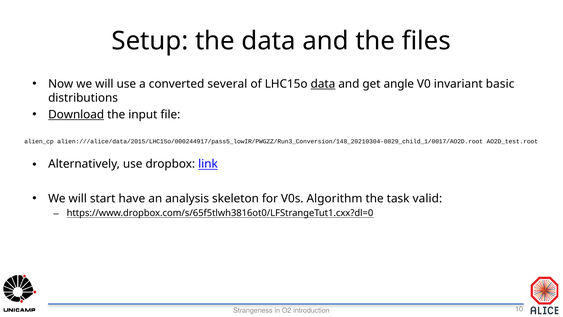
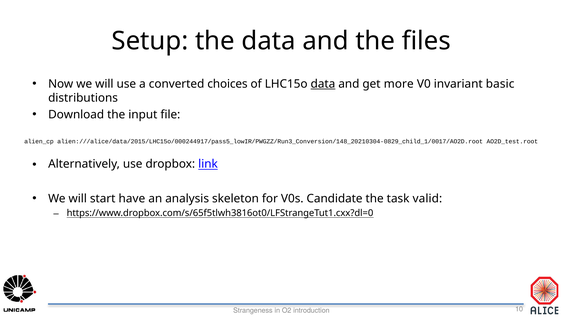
several: several -> choices
angle: angle -> more
Download underline: present -> none
Algorithm: Algorithm -> Candidate
